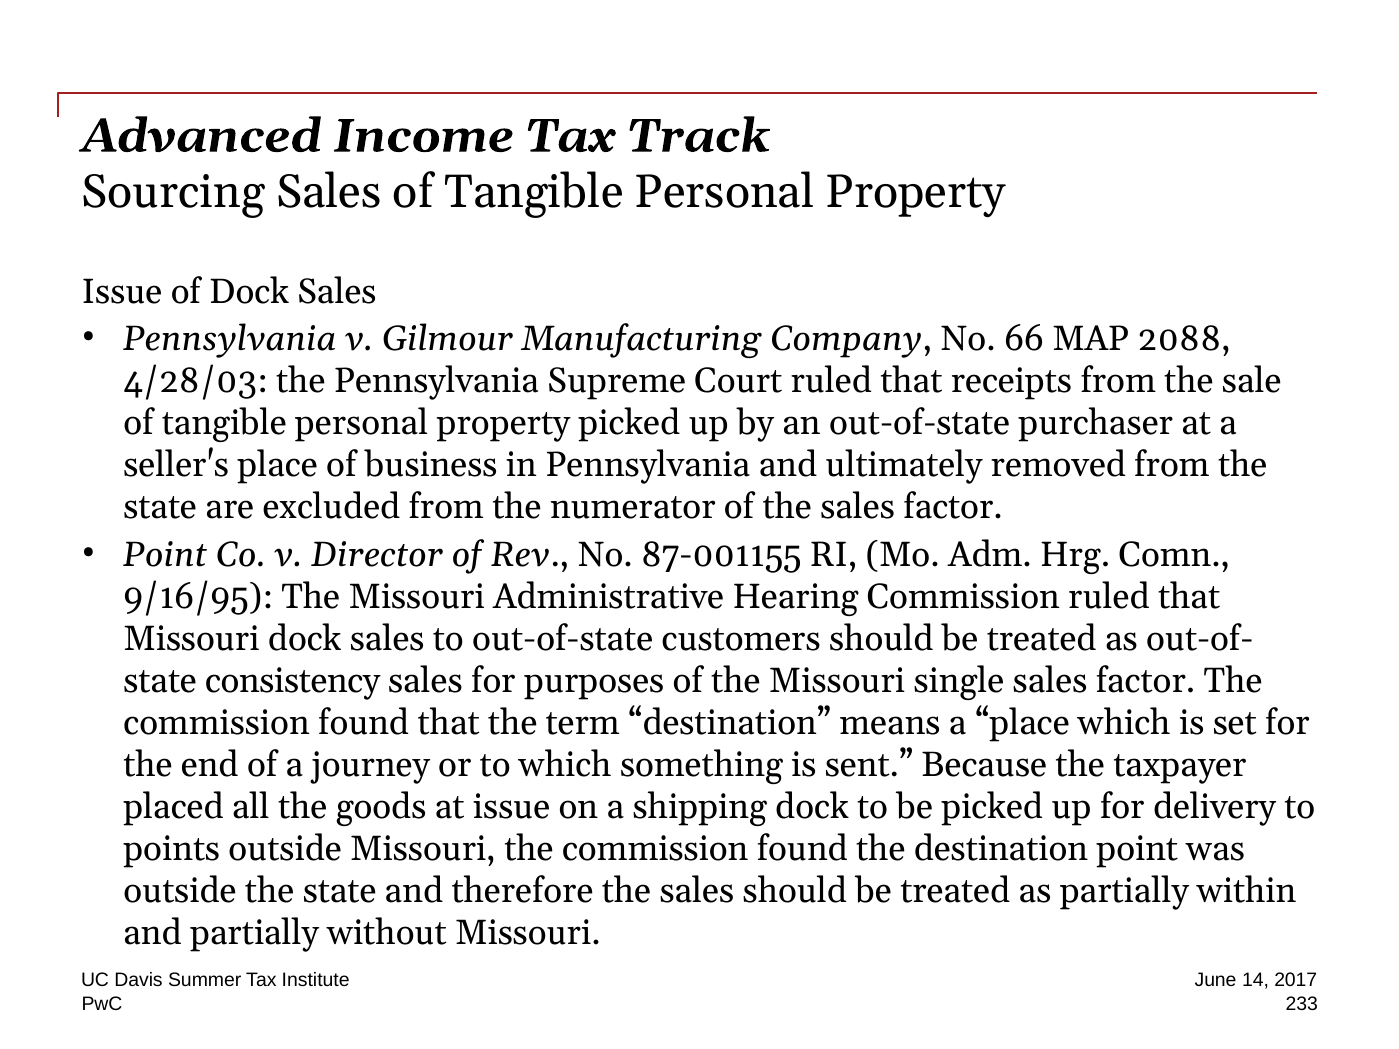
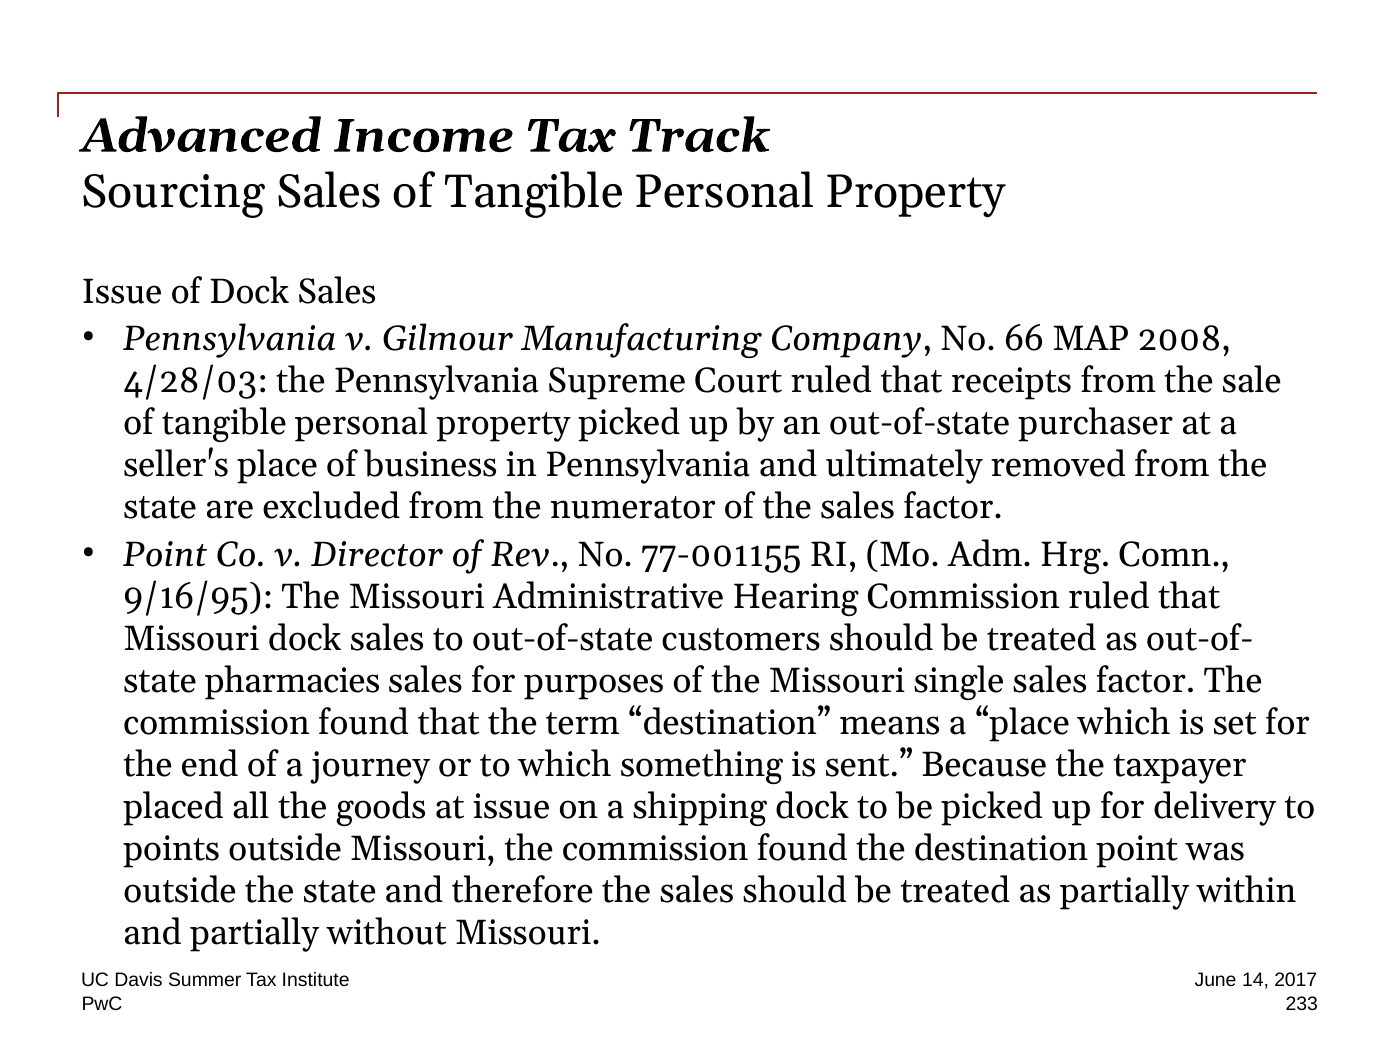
2088: 2088 -> 2008
87-001155: 87-001155 -> 77-001155
consistency: consistency -> pharmacies
